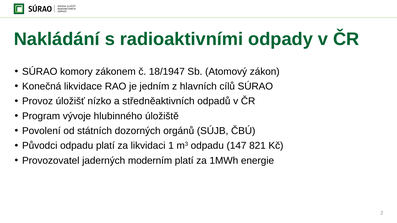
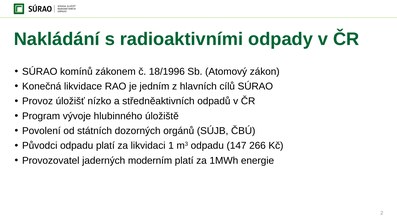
komory: komory -> komínů
18/1947: 18/1947 -> 18/1996
821: 821 -> 266
